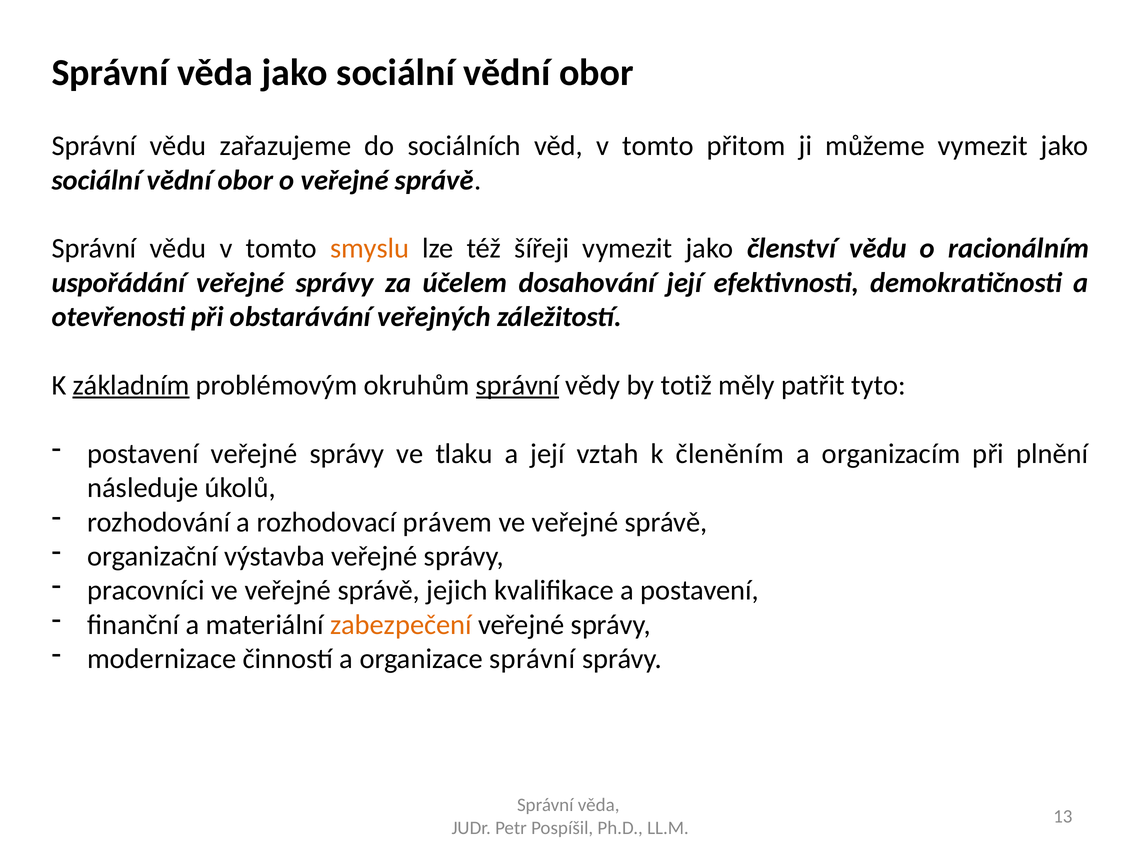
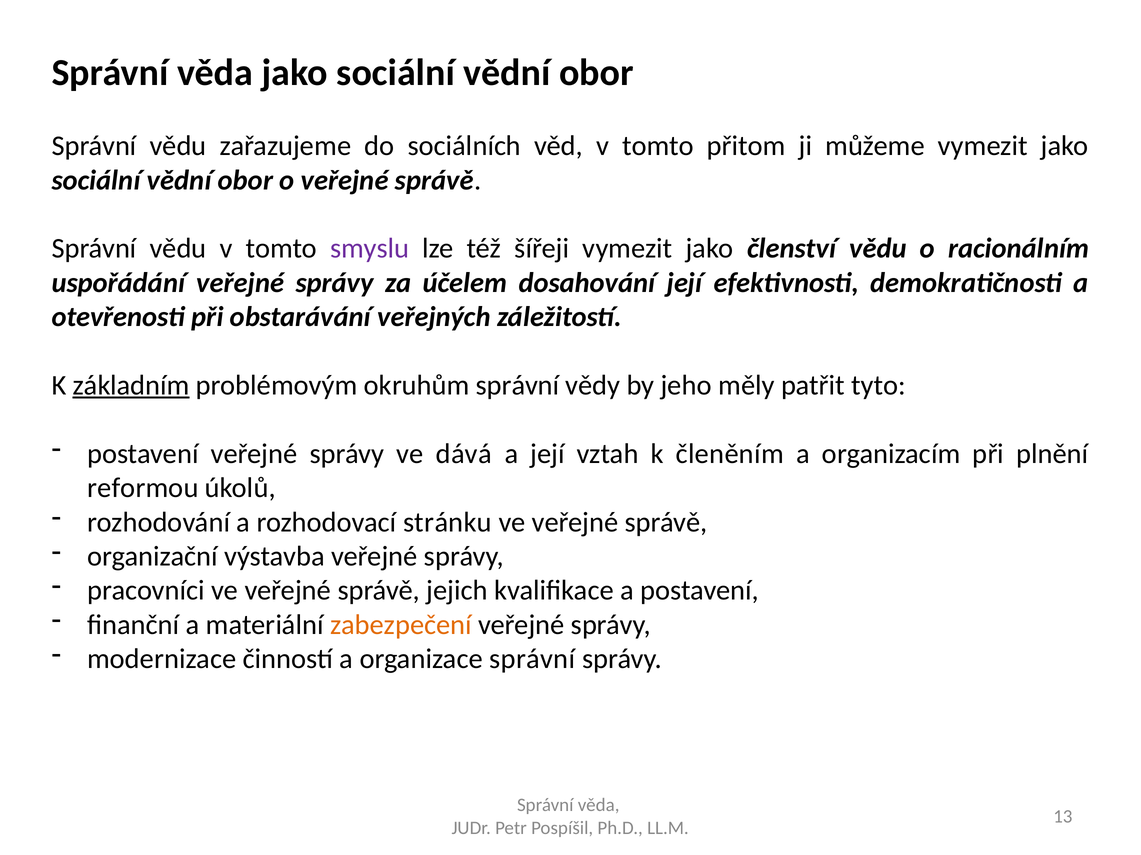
smyslu colour: orange -> purple
správní at (518, 386) underline: present -> none
totiž: totiž -> jeho
tlaku: tlaku -> dává
následuje: následuje -> reformou
právem: právem -> stránku
